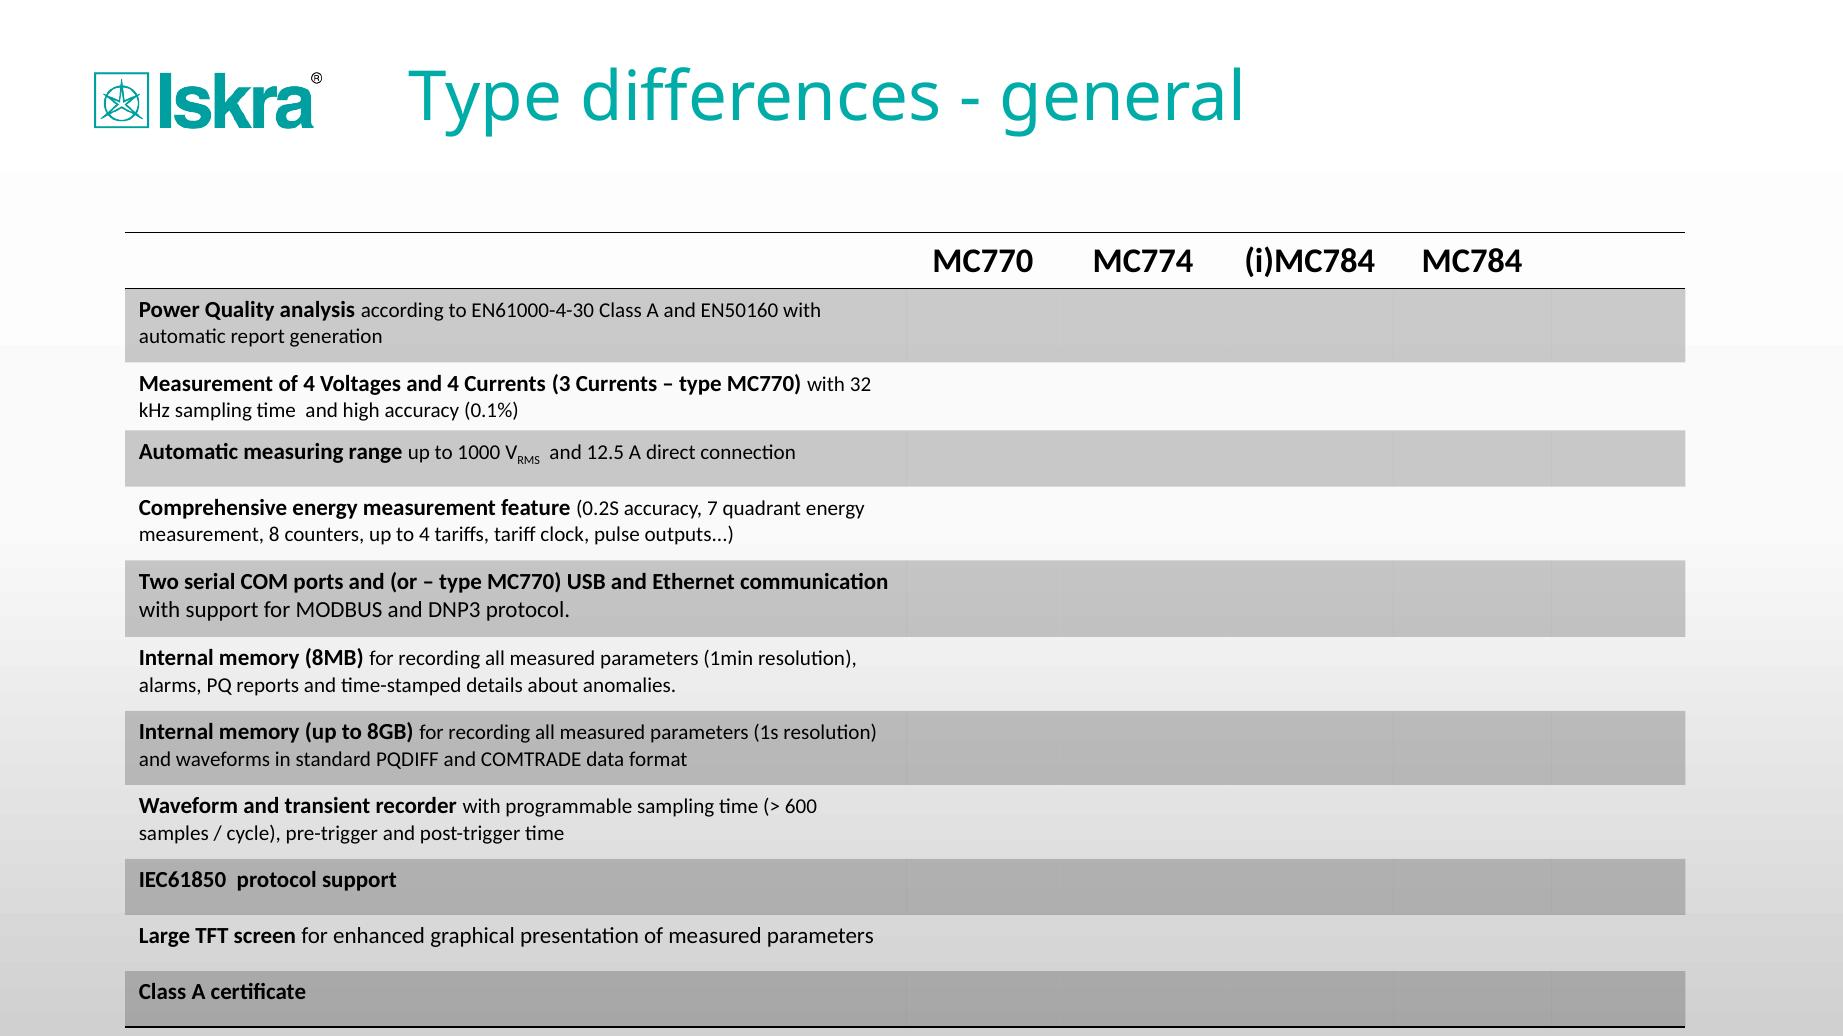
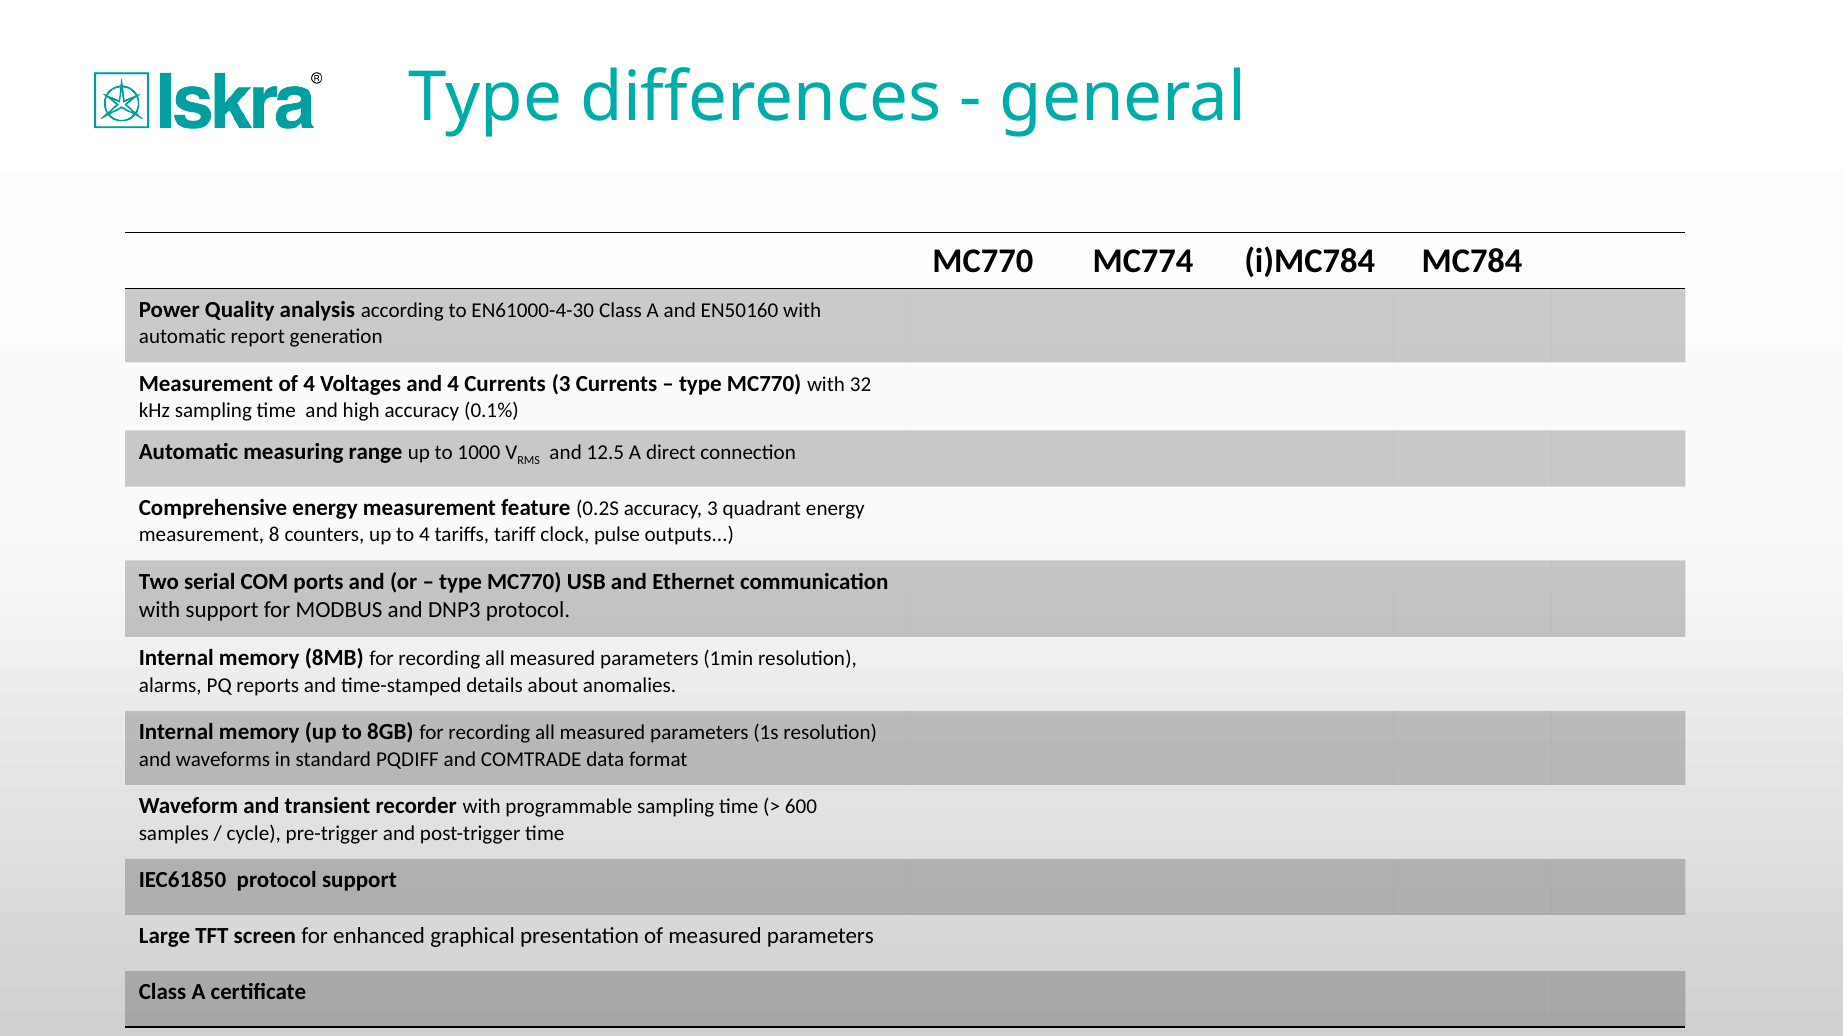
accuracy 7: 7 -> 3
